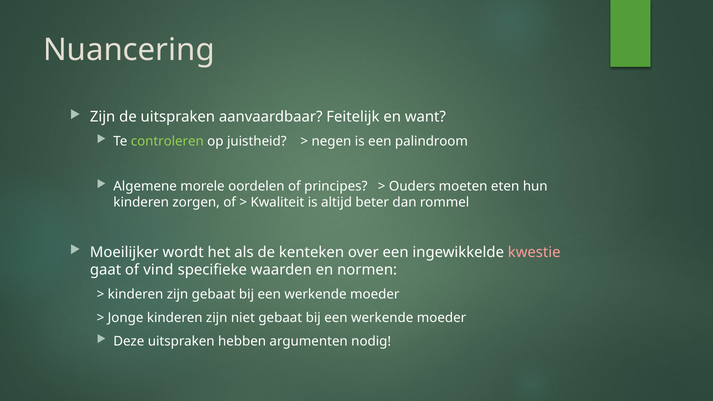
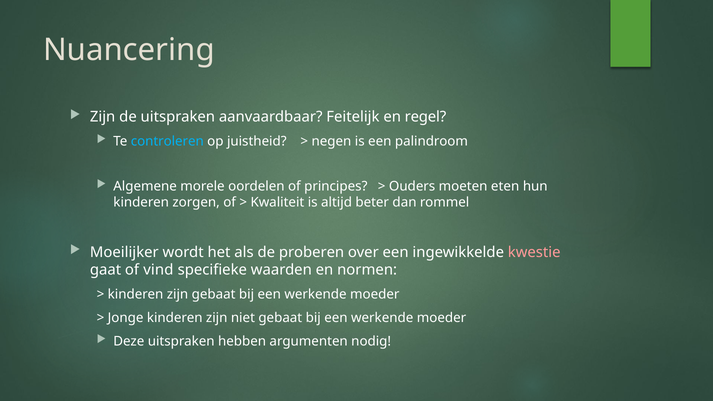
want: want -> regel
controleren colour: light green -> light blue
kenteken: kenteken -> proberen
